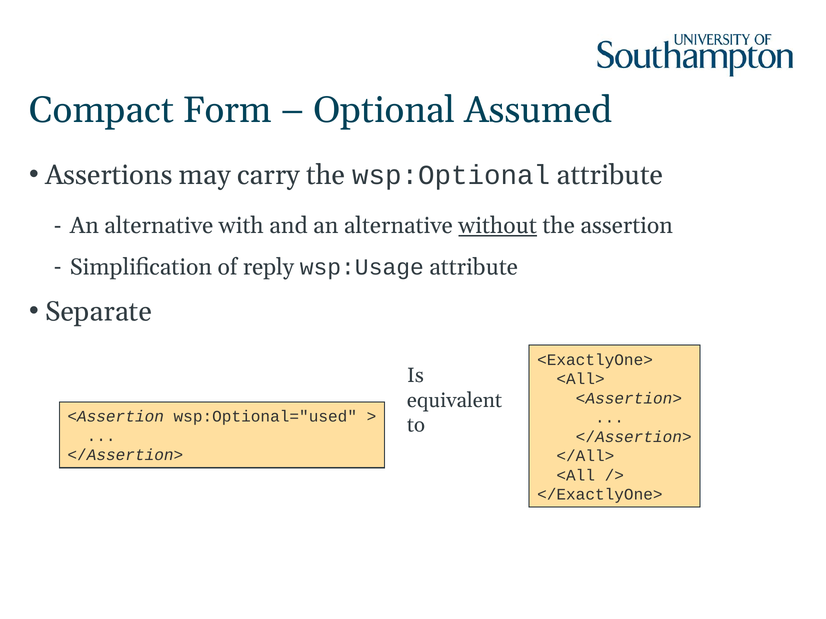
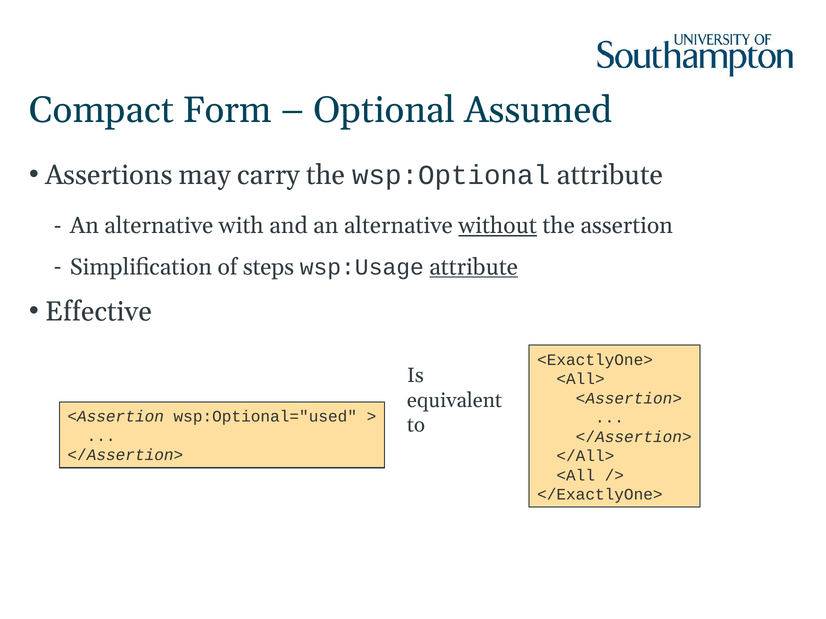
reply: reply -> steps
attribute at (474, 267) underline: none -> present
Separate: Separate -> Effective
